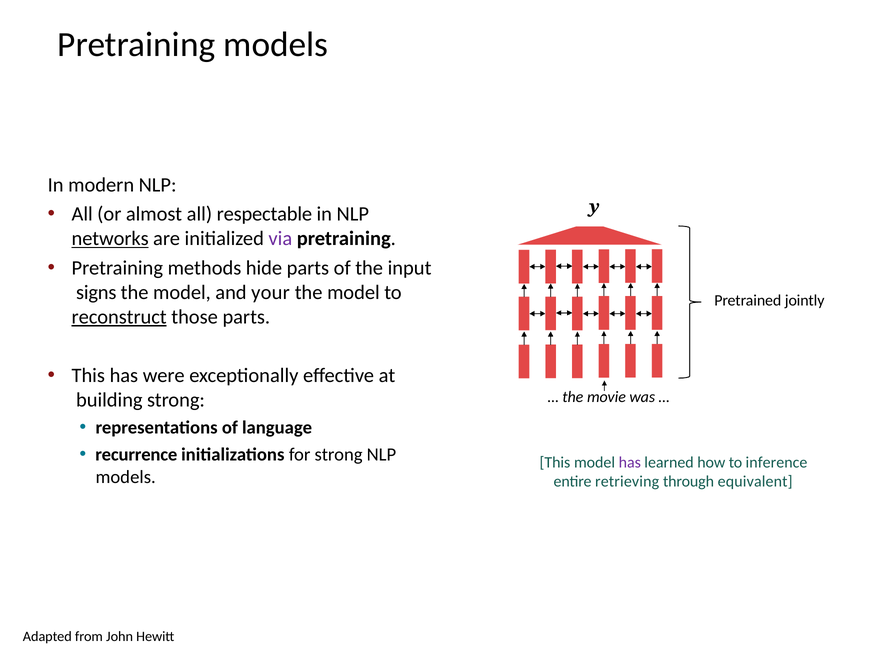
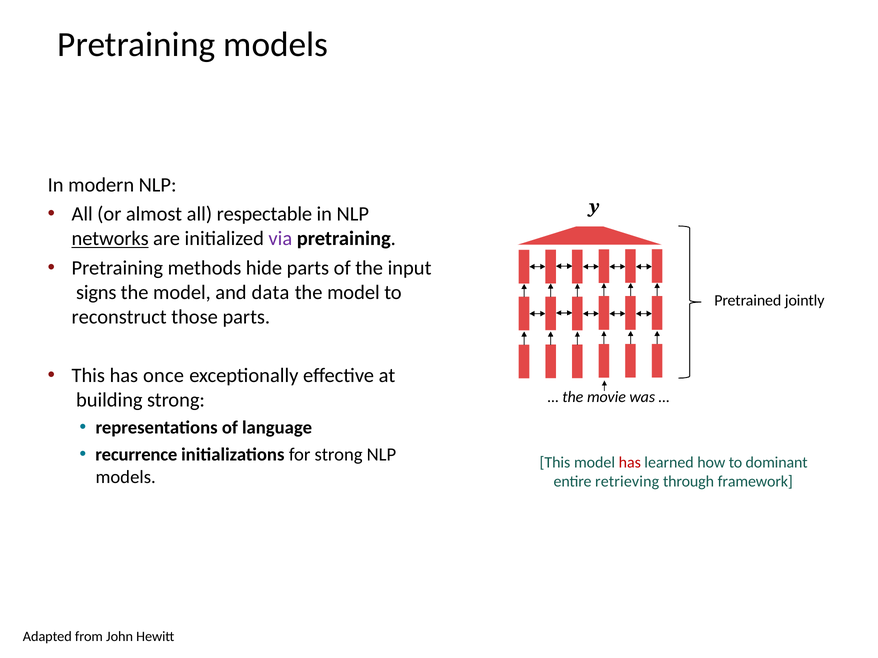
your: your -> data
reconstruct underline: present -> none
were: were -> once
has at (630, 463) colour: purple -> red
inference: inference -> dominant
equivalent: equivalent -> framework
